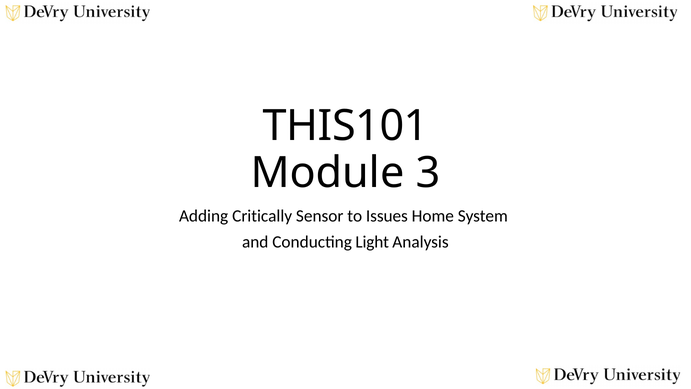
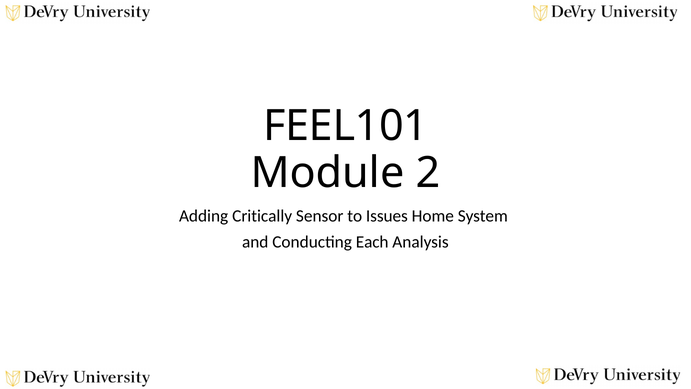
THIS101: THIS101 -> FEEL101
3: 3 -> 2
Light: Light -> Each
